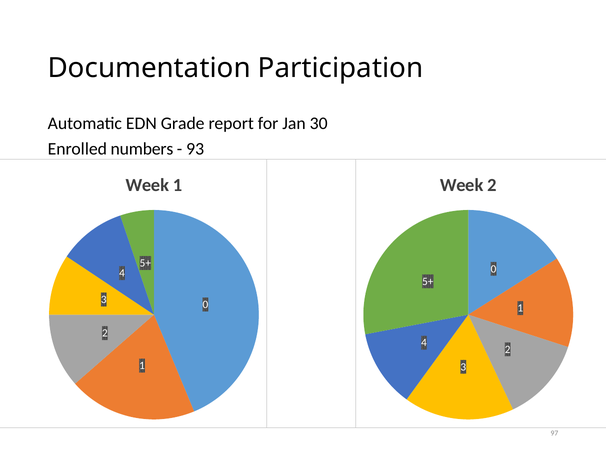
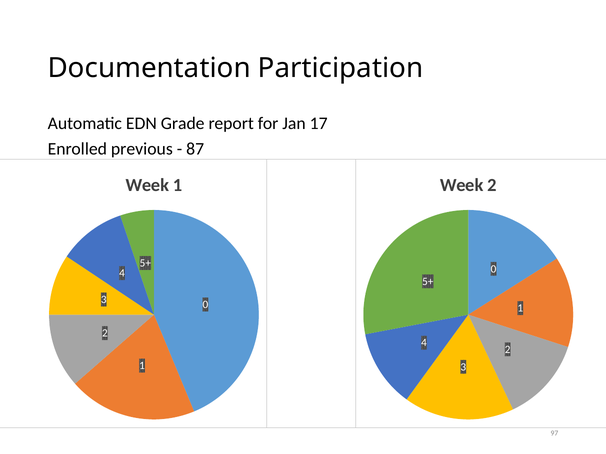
30: 30 -> 17
numbers: numbers -> previous
93: 93 -> 87
